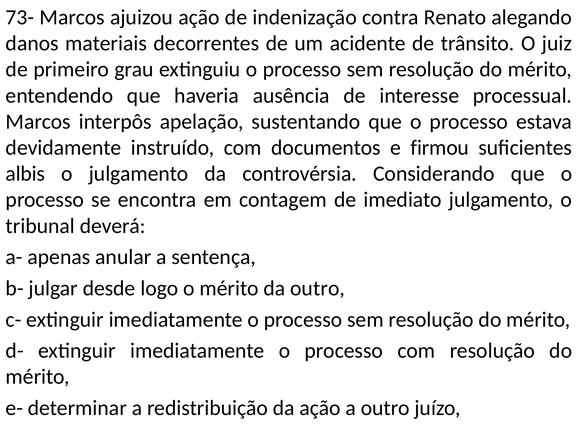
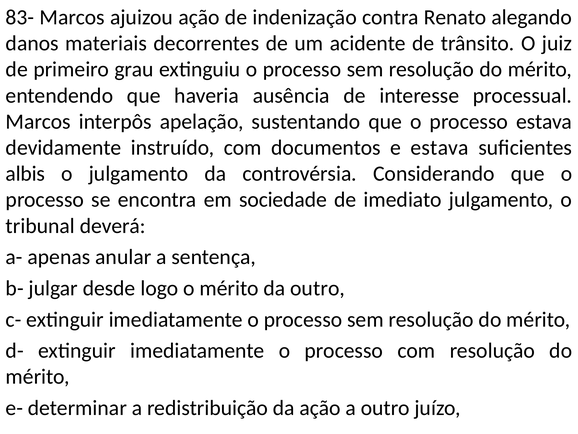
73-: 73- -> 83-
e firmou: firmou -> estava
contagem: contagem -> sociedade
